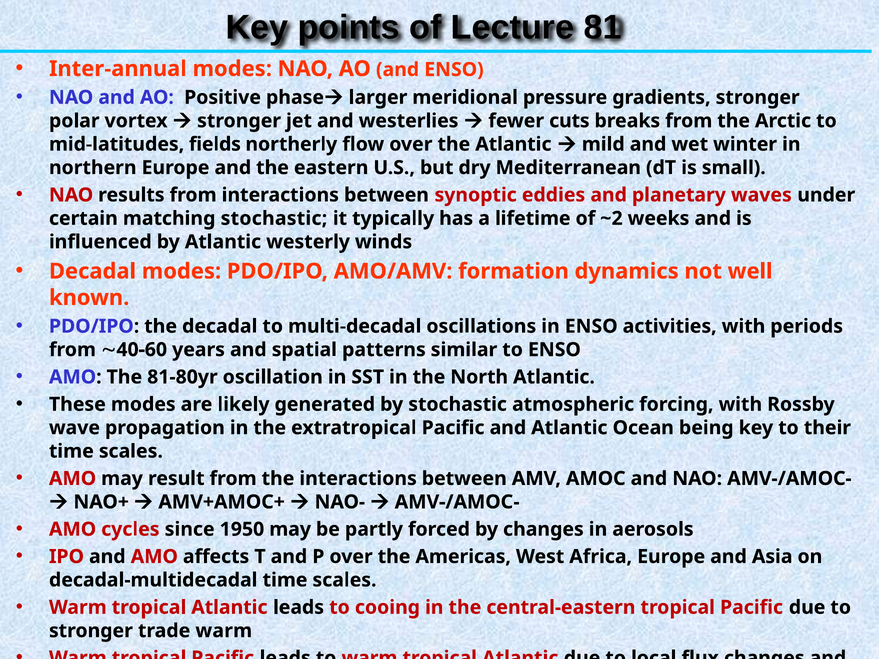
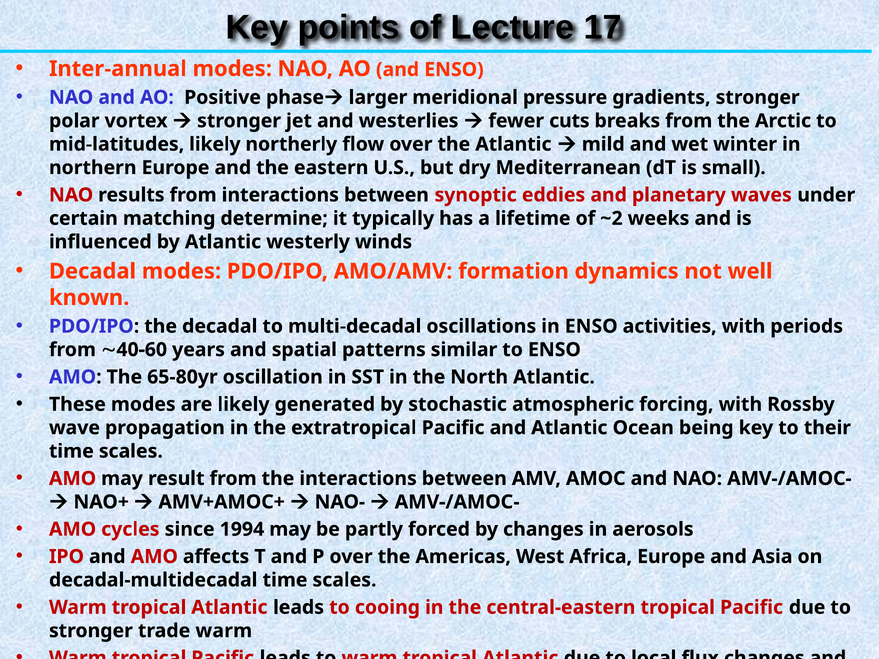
81: 81 -> 17
mid-latitudes fields: fields -> likely
matching stochastic: stochastic -> determine
81-80yr: 81-80yr -> 65-80yr
1950: 1950 -> 1994
